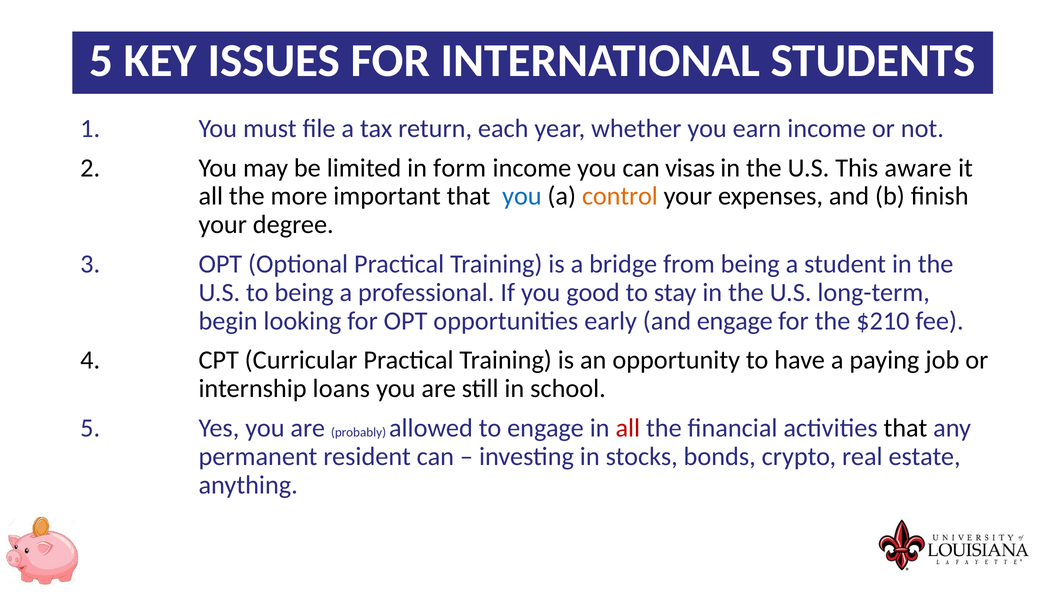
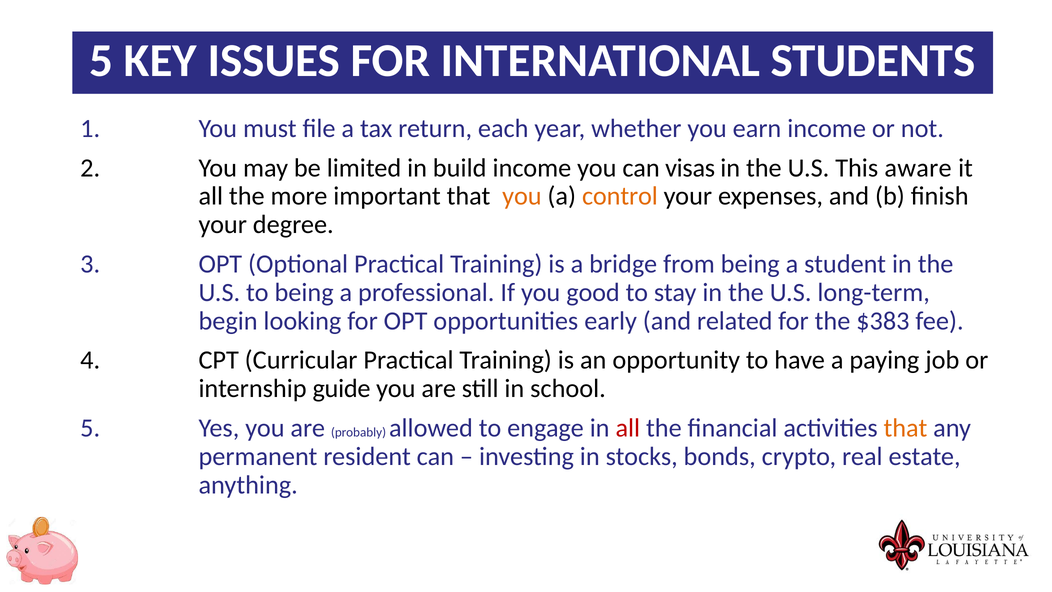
form: form -> build
you at (522, 196) colour: blue -> orange
and engage: engage -> related
$210: $210 -> $383
loans: loans -> guide
that at (905, 428) colour: black -> orange
